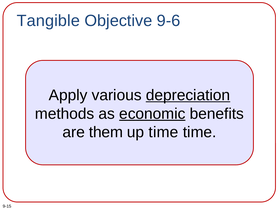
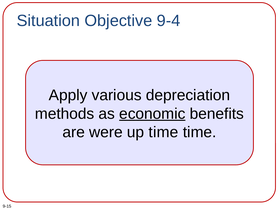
Tangible: Tangible -> Situation
9-6: 9-6 -> 9-4
depreciation underline: present -> none
them: them -> were
